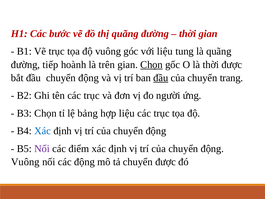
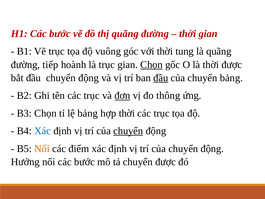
với liệu: liệu -> thời
là trên: trên -> trục
chuyển trang: trang -> bảng
đơn underline: none -> present
người: người -> thông
hợp liệu: liệu -> thời
chuyển at (128, 131) underline: none -> present
Nối at (42, 148) colour: purple -> orange
Vuông at (25, 162): Vuông -> Hưởng
nối các động: động -> bước
